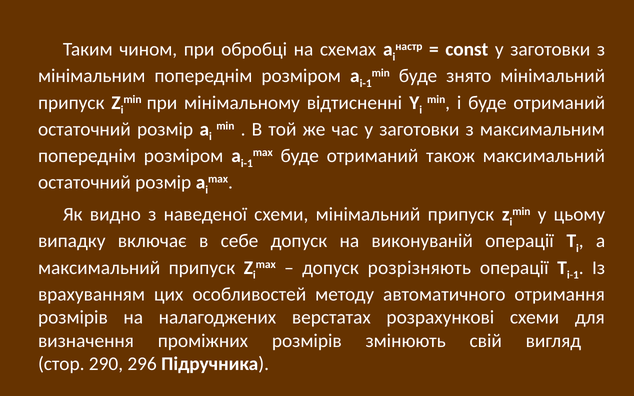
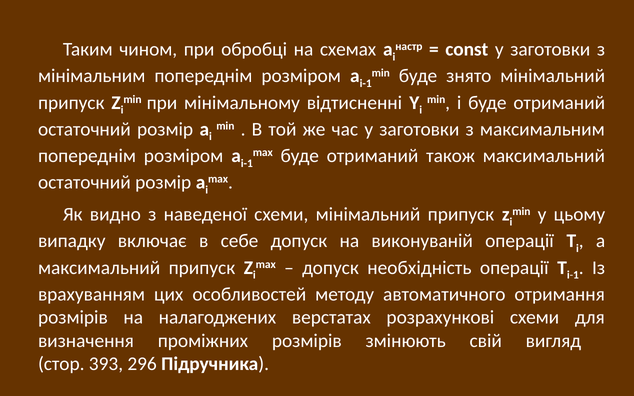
розрізняють: розрізняють -> необхідність
290: 290 -> 393
